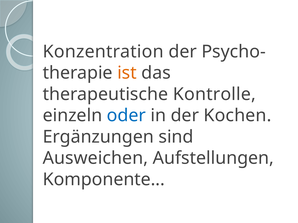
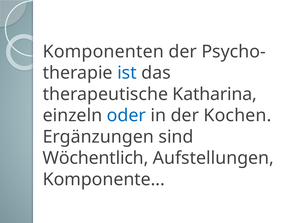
Konzentration: Konzentration -> Komponenten
ist colour: orange -> blue
Kontrolle: Kontrolle -> Katharina
Ausweichen: Ausweichen -> Wöchentlich
